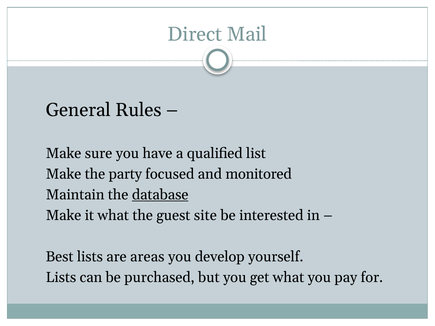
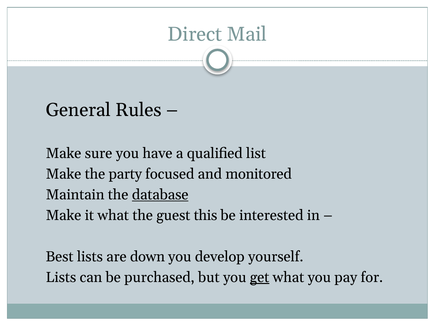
site: site -> this
areas: areas -> down
get underline: none -> present
